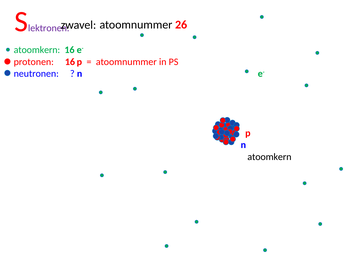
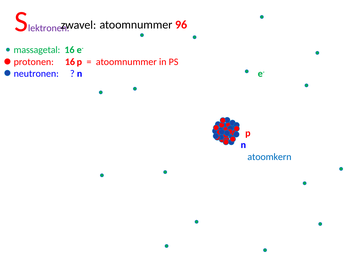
26: 26 -> 96
atoomkern at (37, 50): atoomkern -> massagetal
atoomkern at (269, 157) colour: black -> blue
